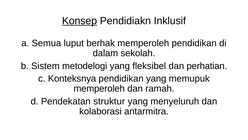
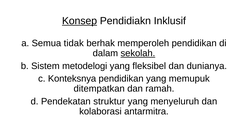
luput: luput -> tidak
sekolah underline: none -> present
perhatian: perhatian -> dunianya
memperoleh at (99, 88): memperoleh -> ditempatkan
